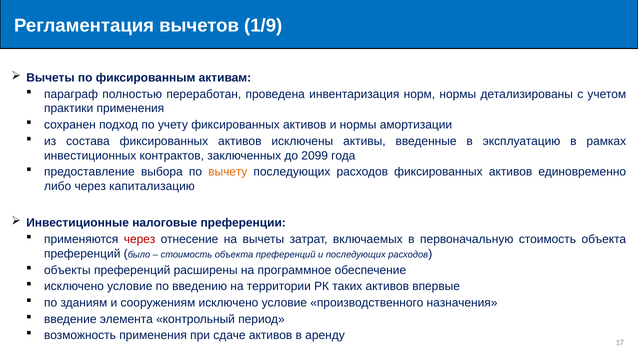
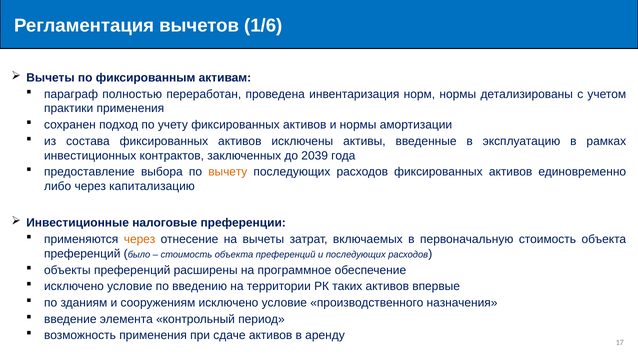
1/9: 1/9 -> 1/6
2099: 2099 -> 2039
через at (140, 239) colour: red -> orange
